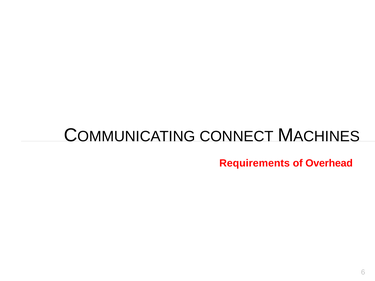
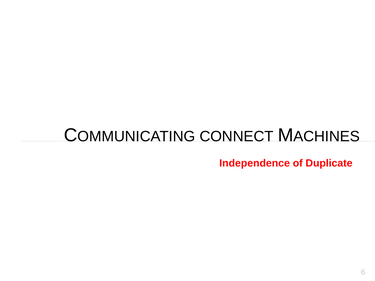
Requirements: Requirements -> Independence
Overhead: Overhead -> Duplicate
